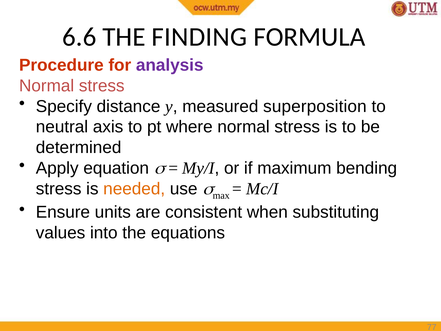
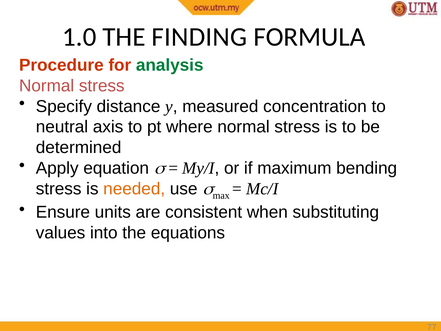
6.6: 6.6 -> 1.0
analysis colour: purple -> green
superposition: superposition -> concentration
